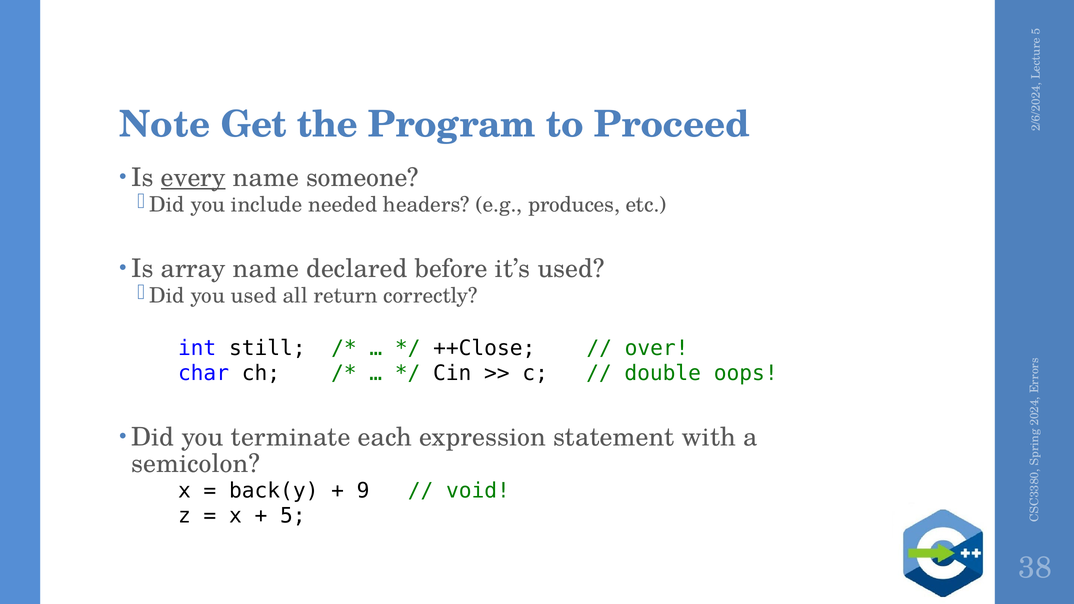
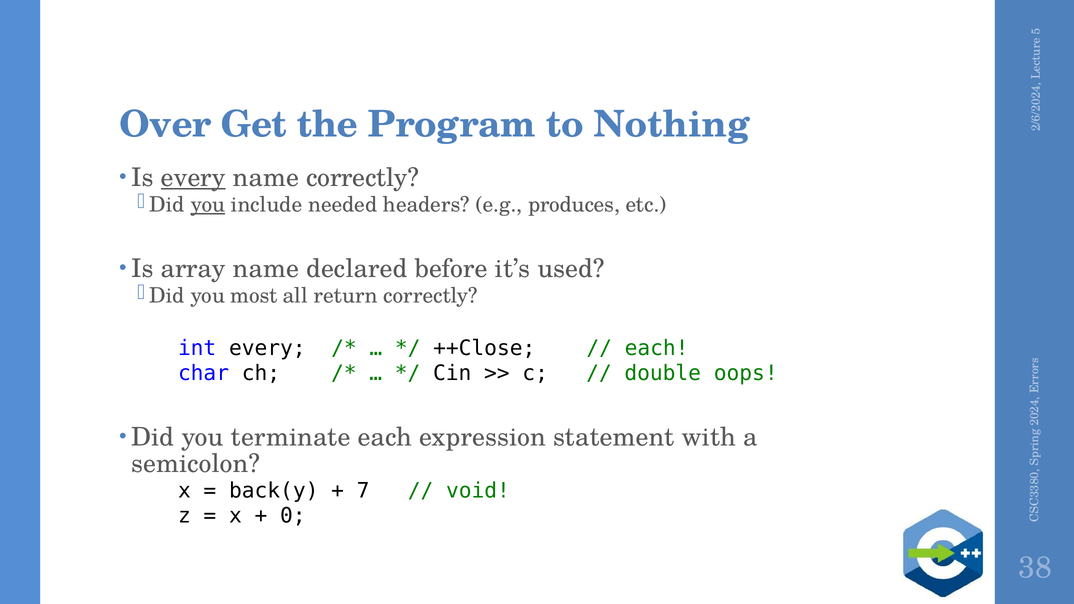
Note: Note -> Over
Proceed: Proceed -> Nothing
name someone: someone -> correctly
you at (208, 205) underline: none -> present
you used: used -> most
int still: still -> every
over at (657, 348): over -> each
9: 9 -> 7
5 at (293, 516): 5 -> 0
